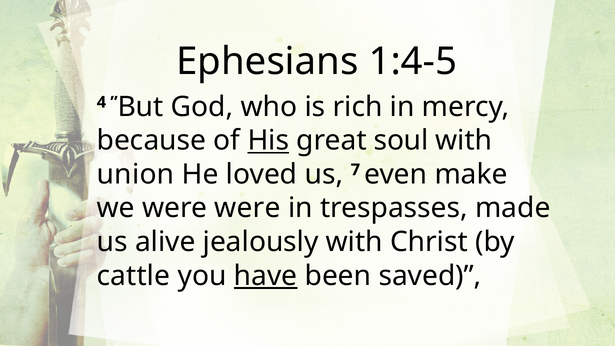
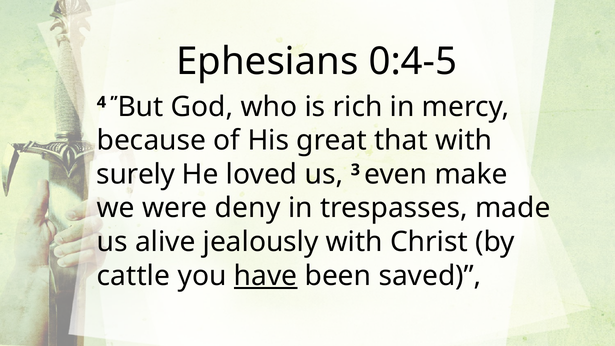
1:4-5: 1:4-5 -> 0:4-5
His underline: present -> none
soul: soul -> that
union: union -> surely
7: 7 -> 3
were were: were -> deny
